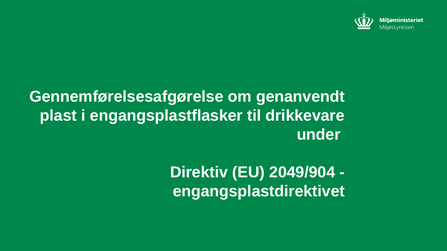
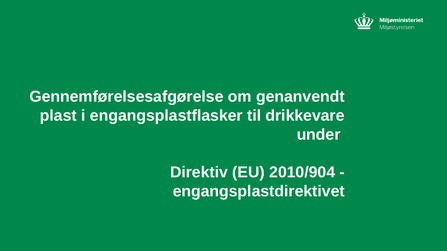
2049/904: 2049/904 -> 2010/904
